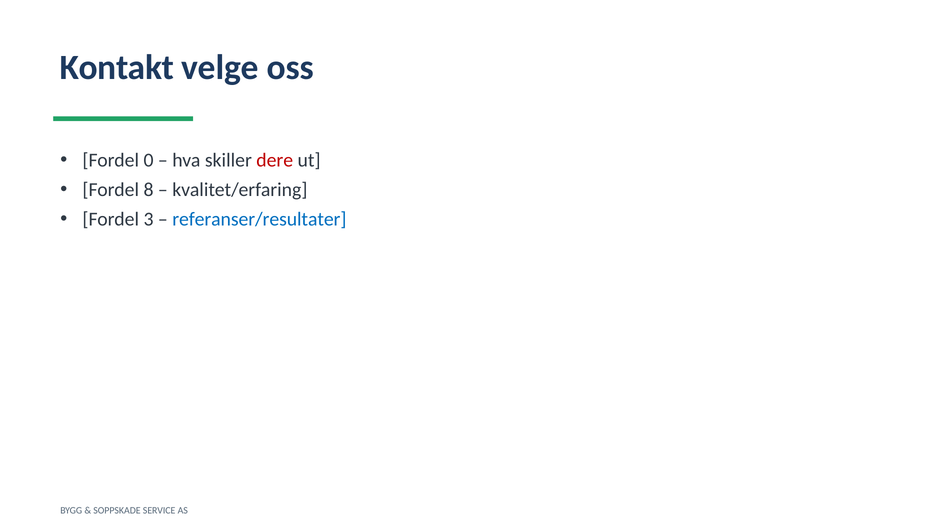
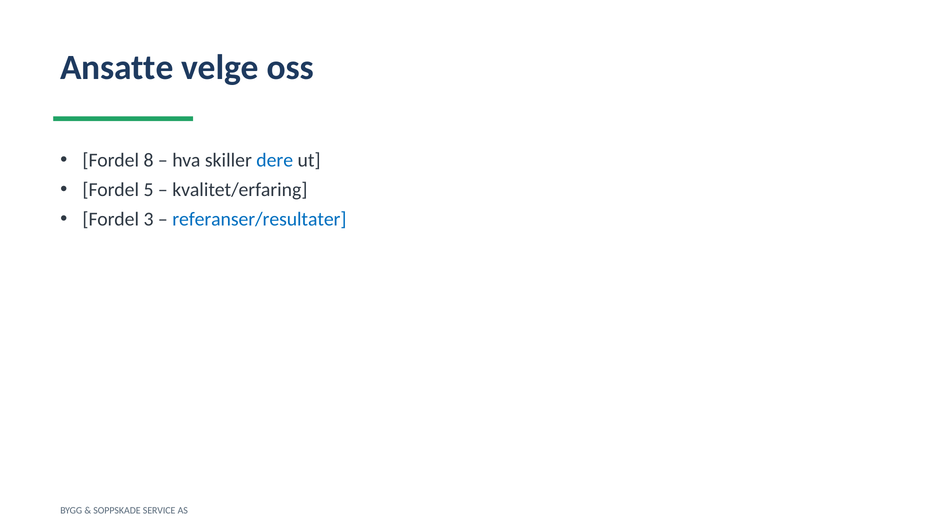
Kontakt: Kontakt -> Ansatte
0: 0 -> 8
dere colour: red -> blue
8: 8 -> 5
